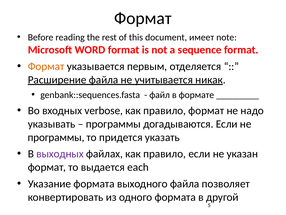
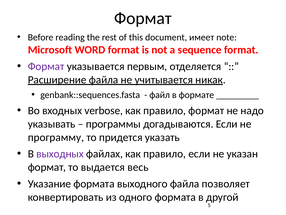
Формат at (46, 66) colour: orange -> purple
программы at (56, 137): программы -> программу
each: each -> весь
